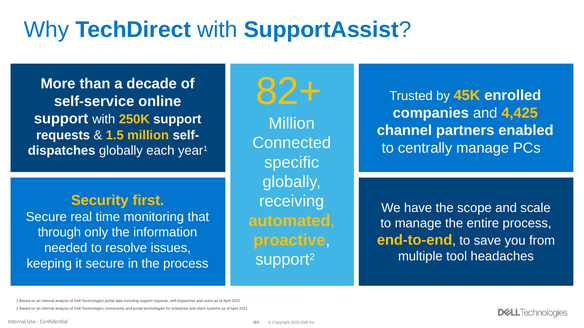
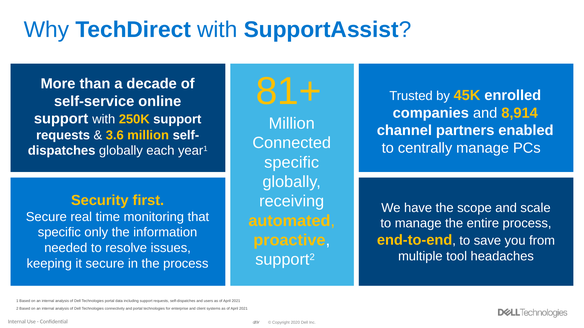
82+: 82+ -> 81+
4,425: 4,425 -> 8,914
1.5: 1.5 -> 3.6
through at (59, 233): through -> specific
